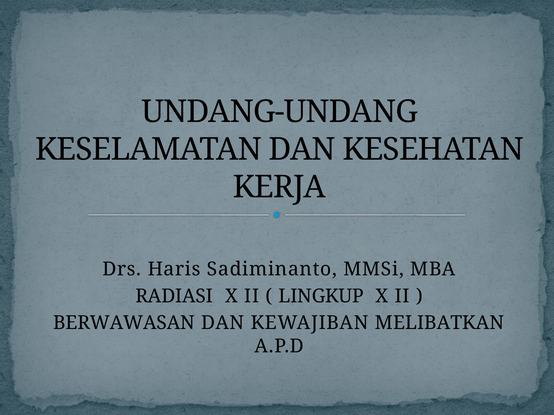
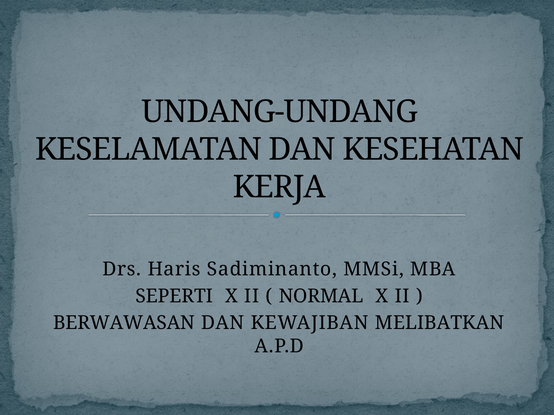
RADIASI: RADIASI -> SEPERTI
LINGKUP: LINGKUP -> NORMAL
